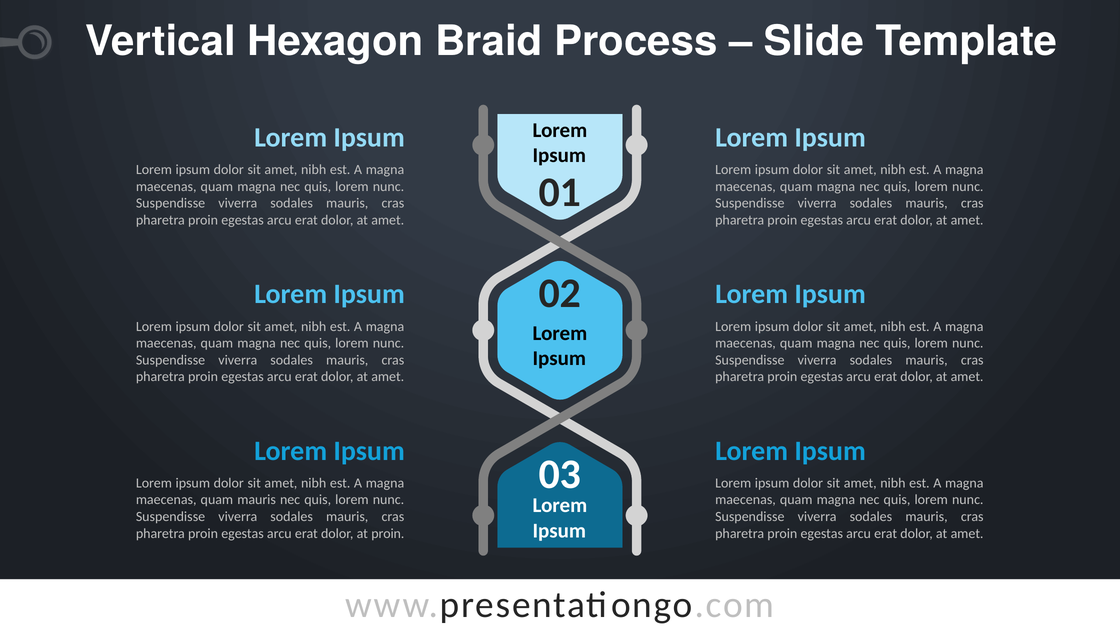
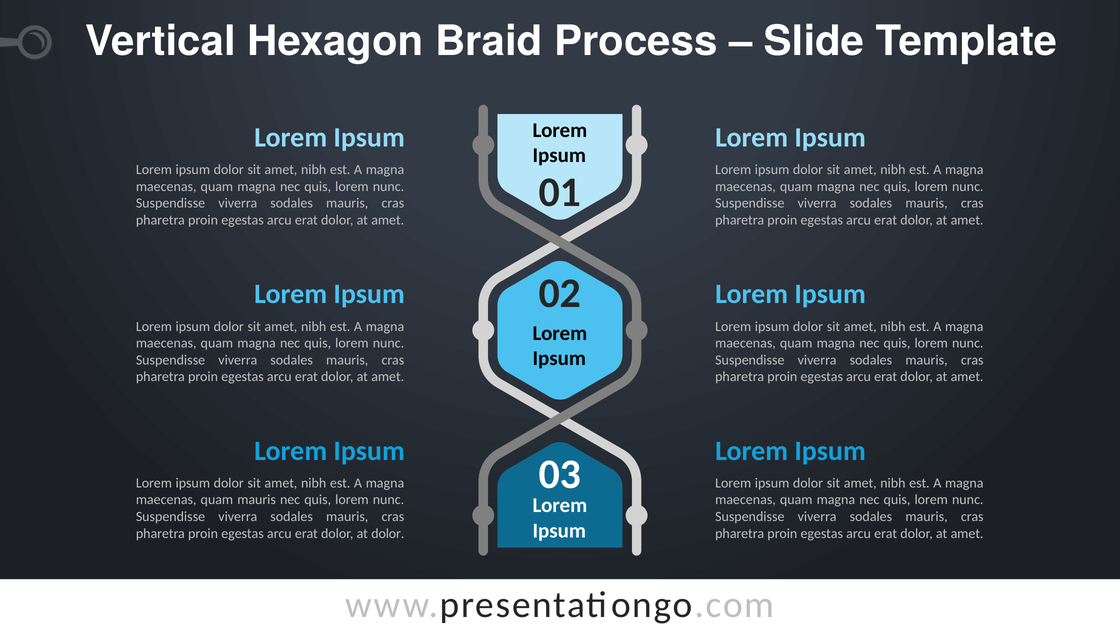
at proin: proin -> dolor
